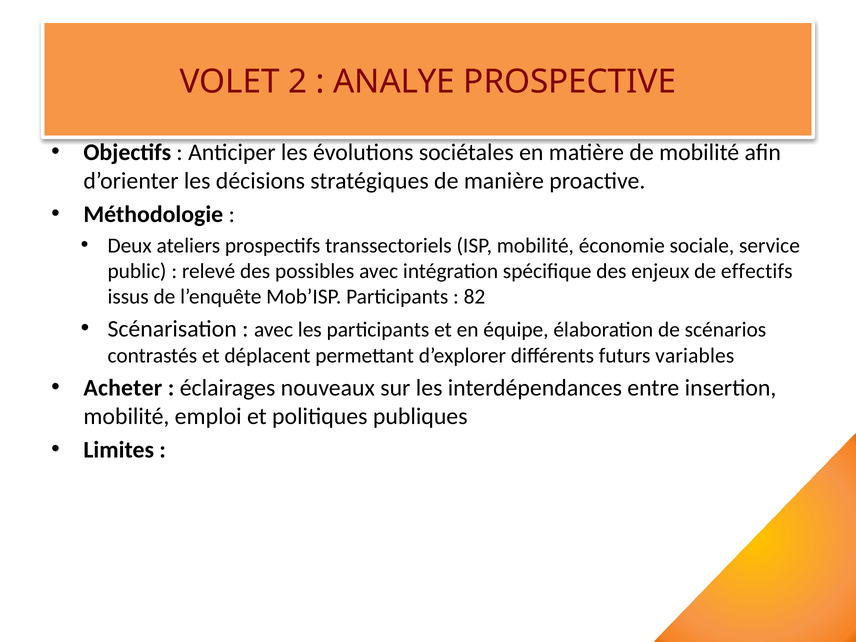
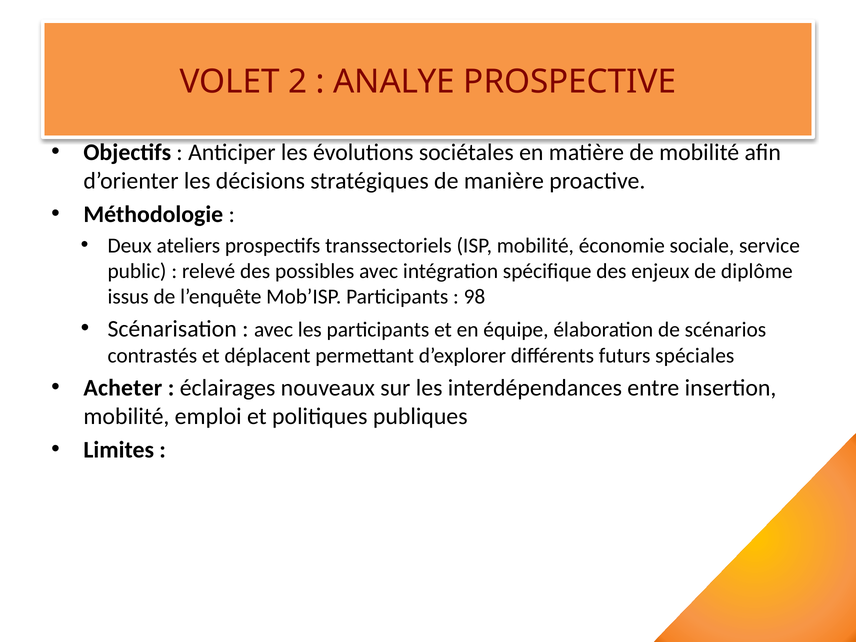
effectifs: effectifs -> diplôme
82: 82 -> 98
variables: variables -> spéciales
